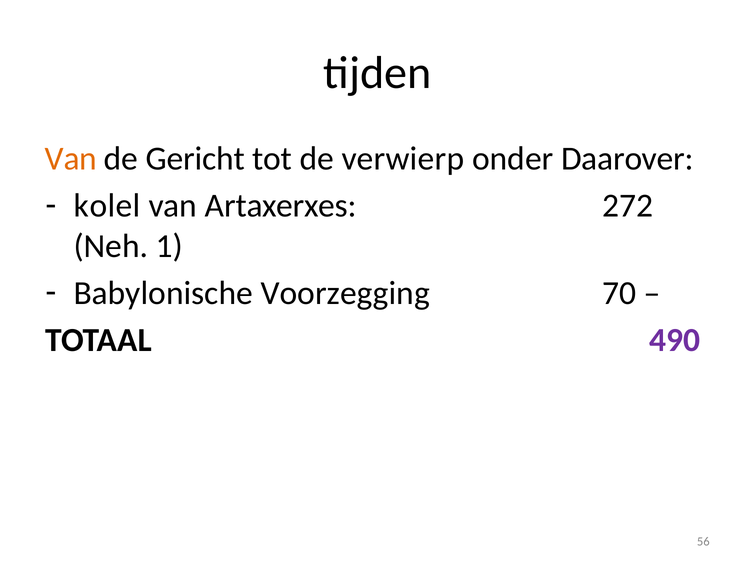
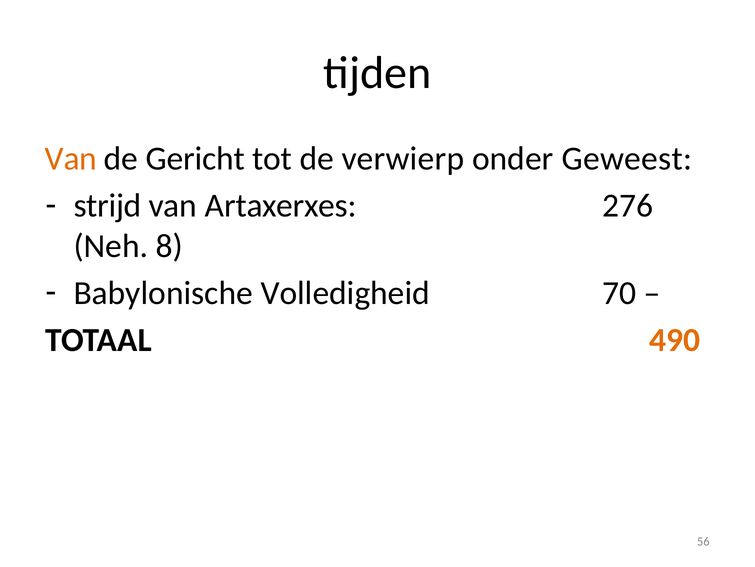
Daarover: Daarover -> Geweest
kolel: kolel -> strijd
272: 272 -> 276
1: 1 -> 8
Voorzegging: Voorzegging -> Volledigheid
490 colour: purple -> orange
